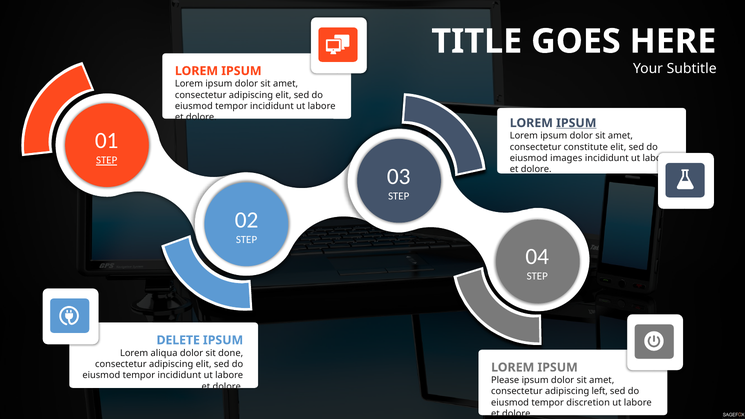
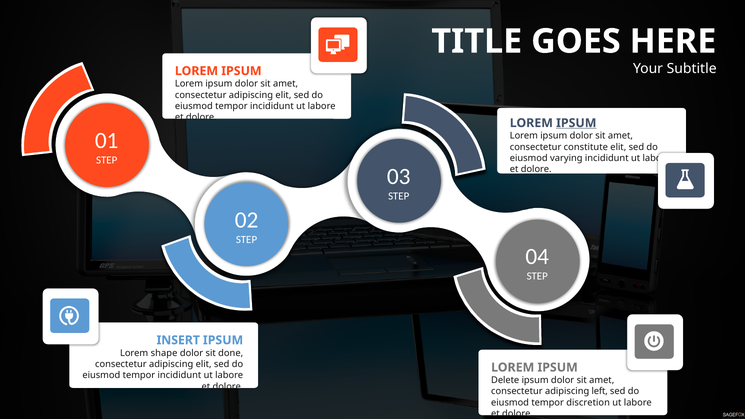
images: images -> varying
STEP at (107, 160) underline: present -> none
DELETE: DELETE -> INSERT
aliqua: aliqua -> shape
Please: Please -> Delete
